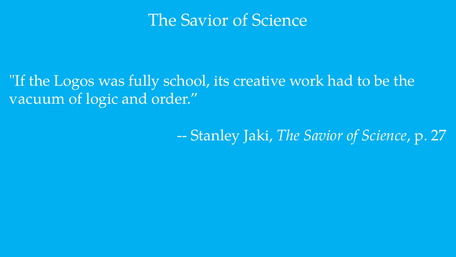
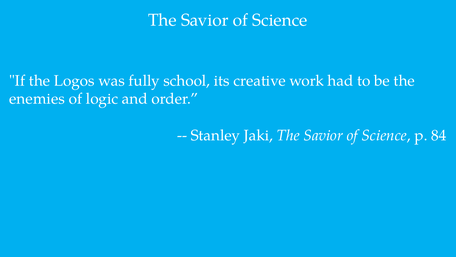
vacuum: vacuum -> enemies
27: 27 -> 84
